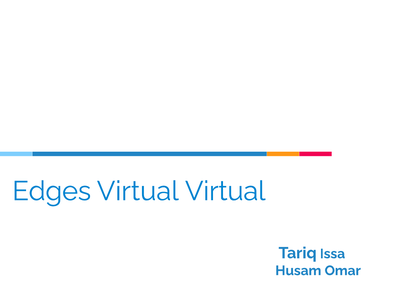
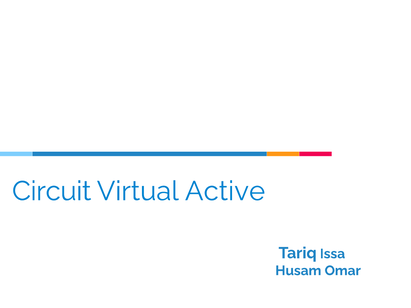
Edges: Edges -> Circuit
Virtual Virtual: Virtual -> Active
